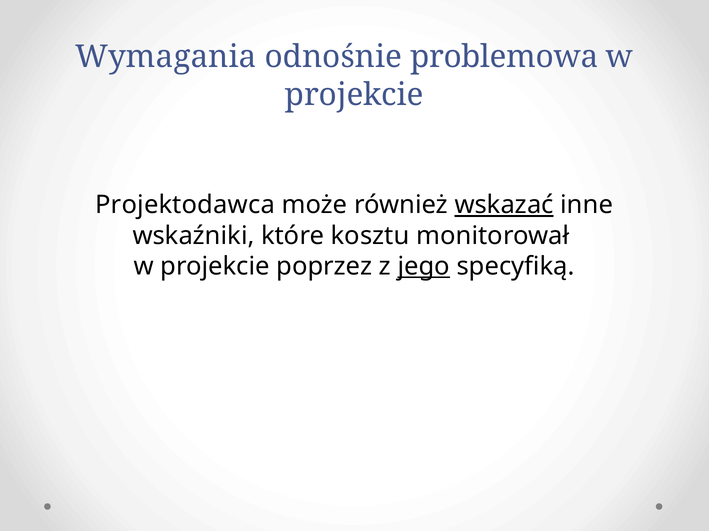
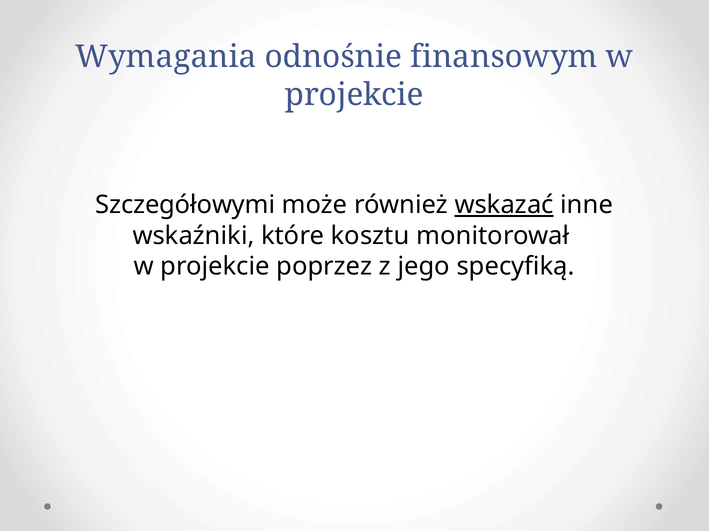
problemowa: problemowa -> finansowym
Projektodawca: Projektodawca -> Szczegółowymi
jego underline: present -> none
